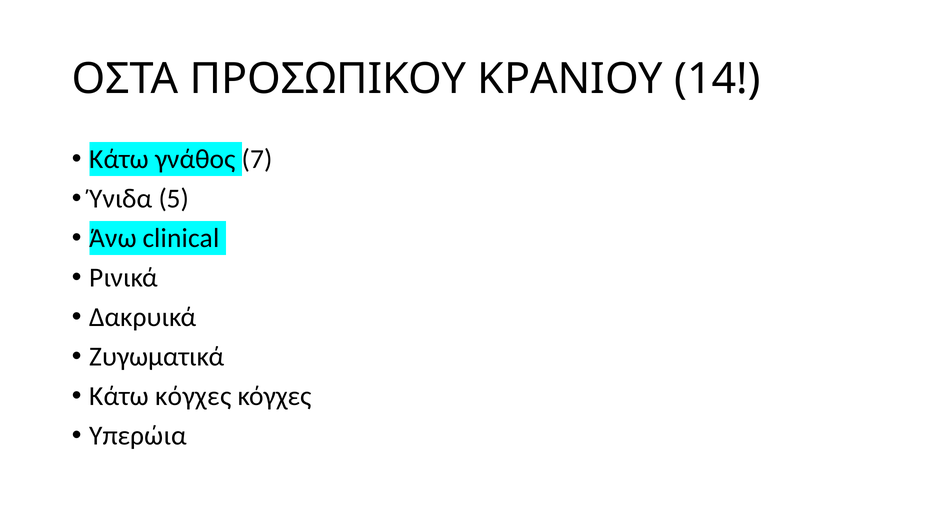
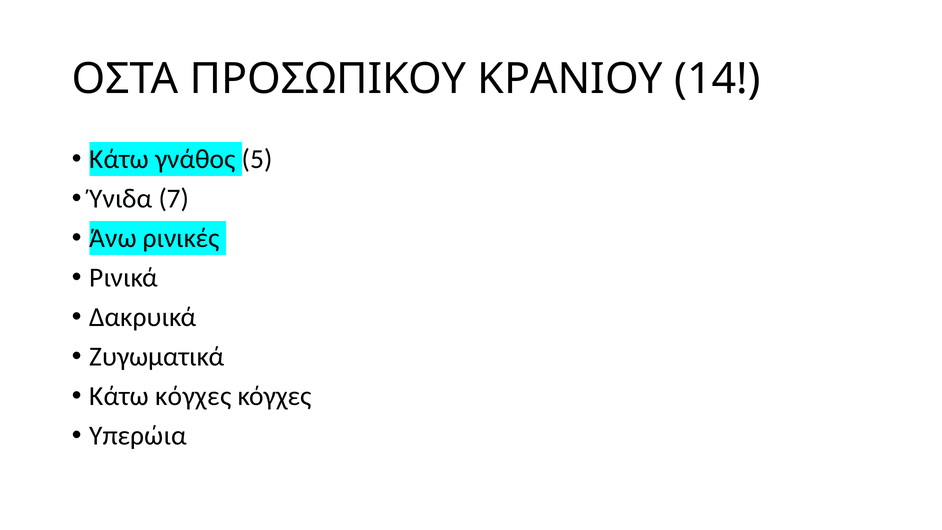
7: 7 -> 5
5: 5 -> 7
clinical: clinical -> ρινικές
